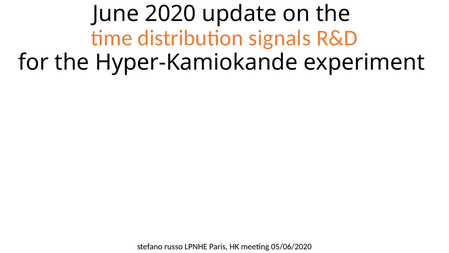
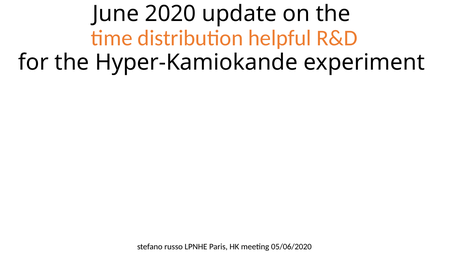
signals: signals -> helpful
